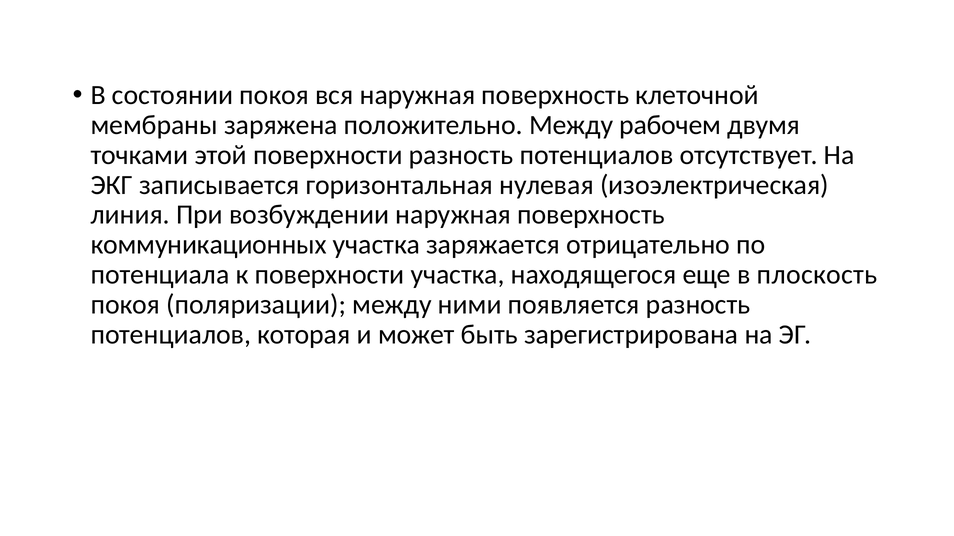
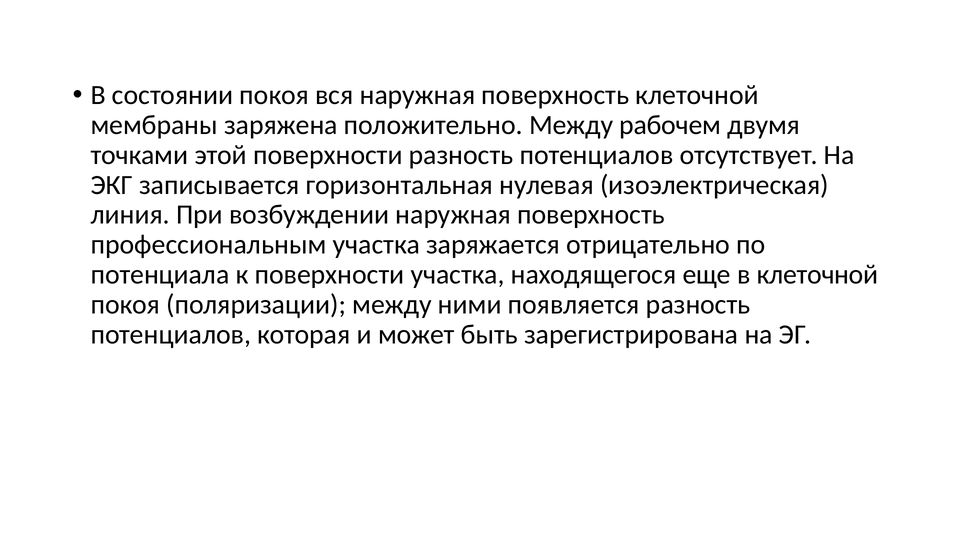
коммуникационных: коммуникационных -> профессиональным
в плоскость: плоскость -> клеточной
